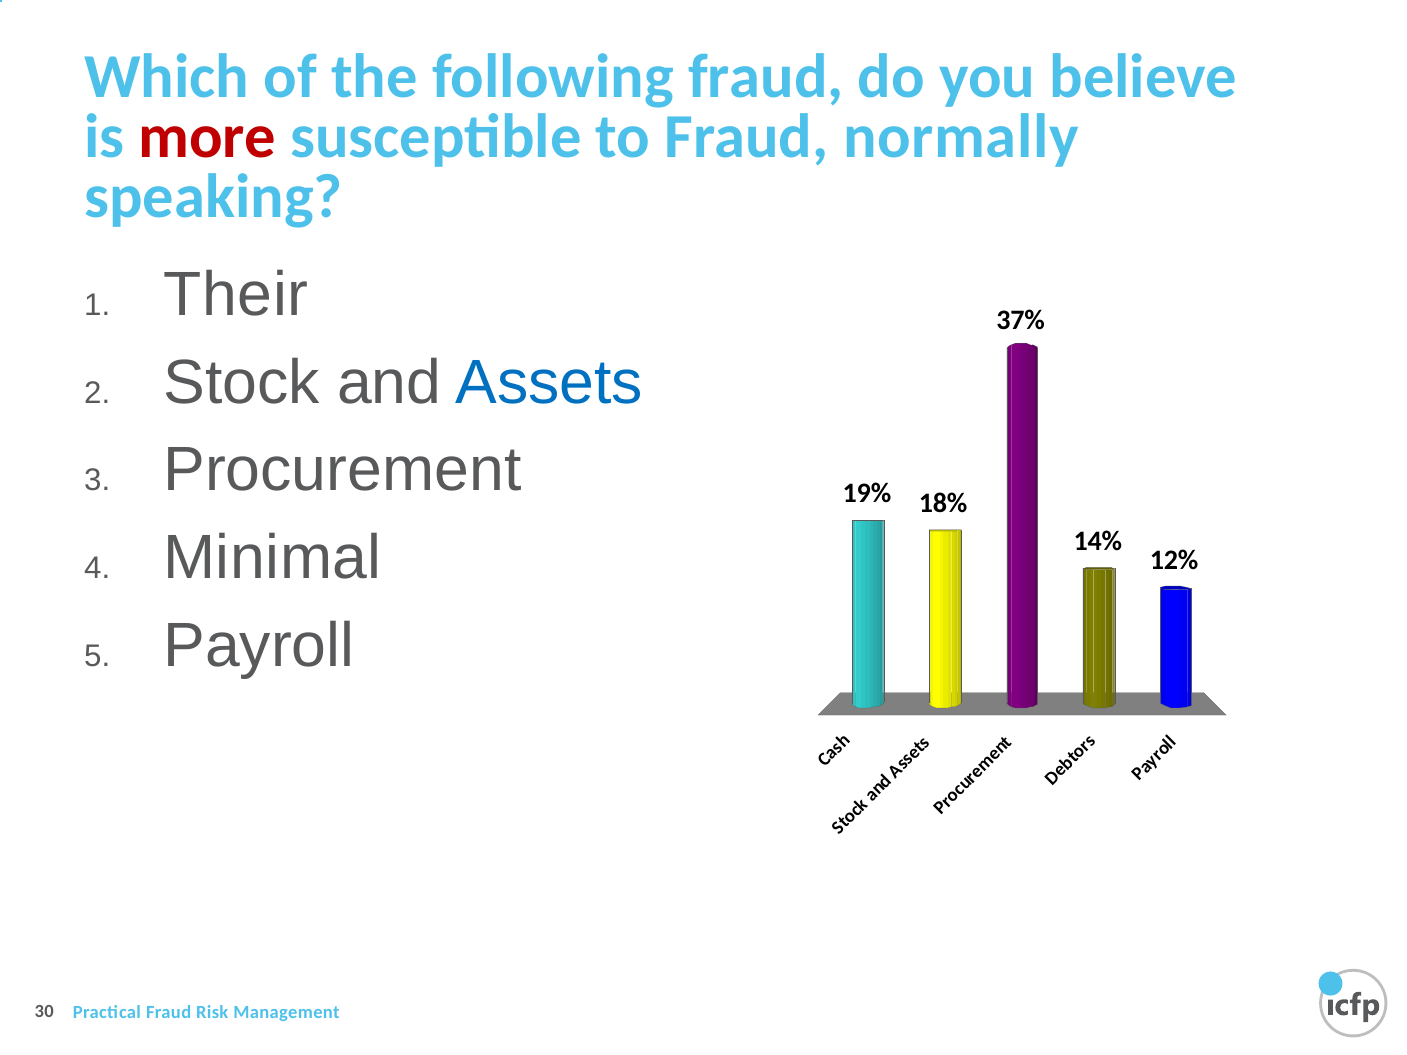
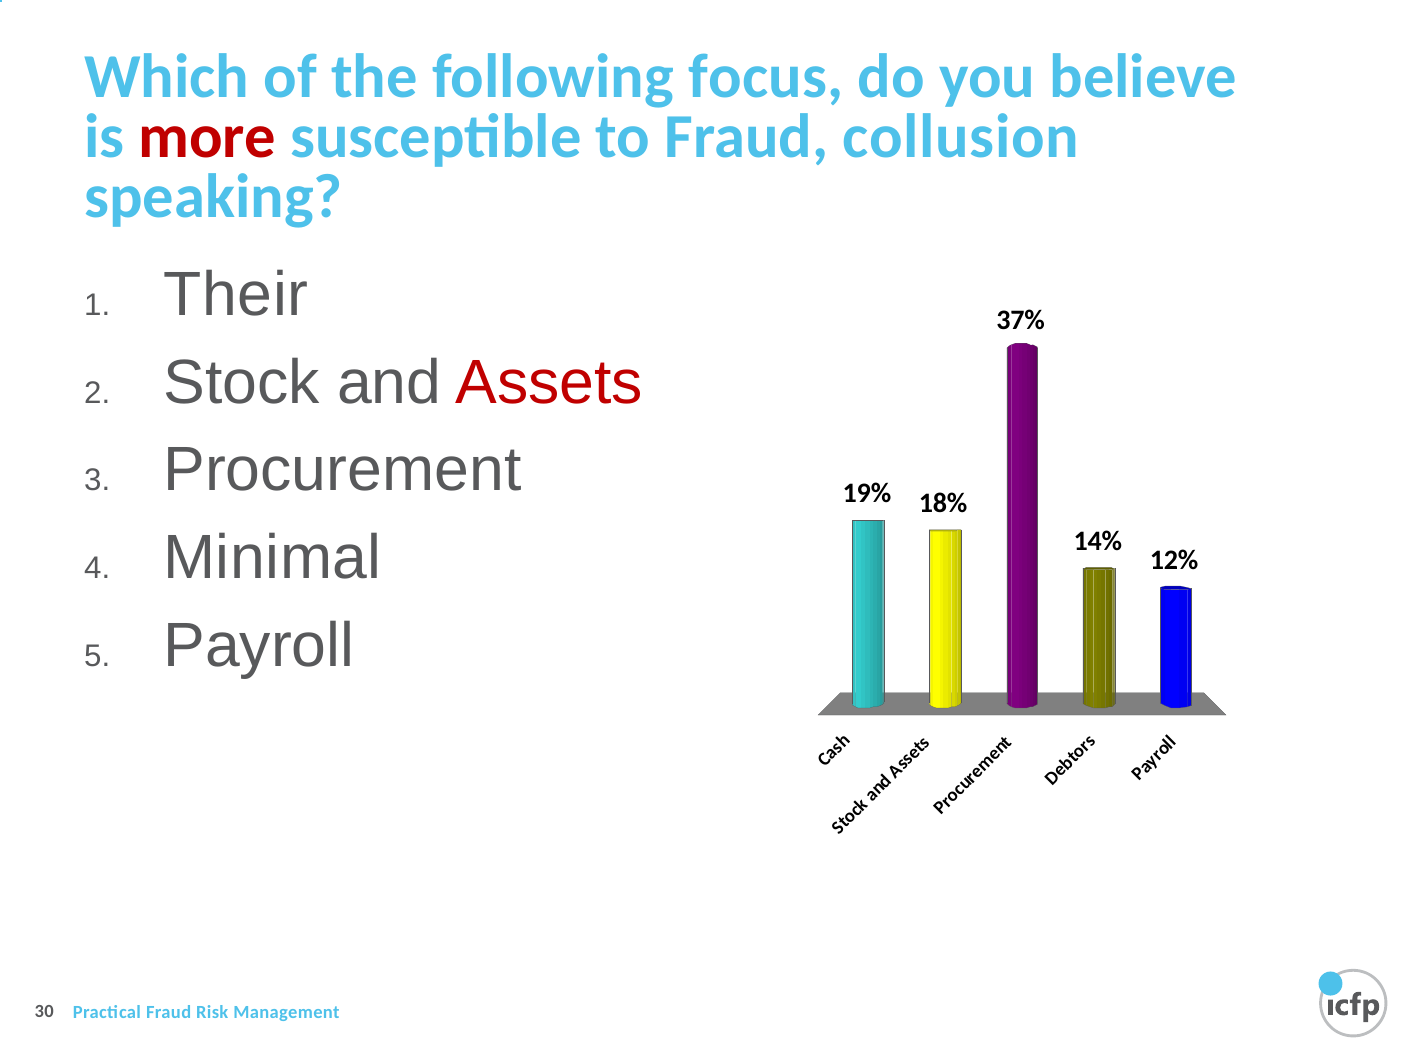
following fraud: fraud -> focus
normally: normally -> collusion
Assets colour: blue -> red
